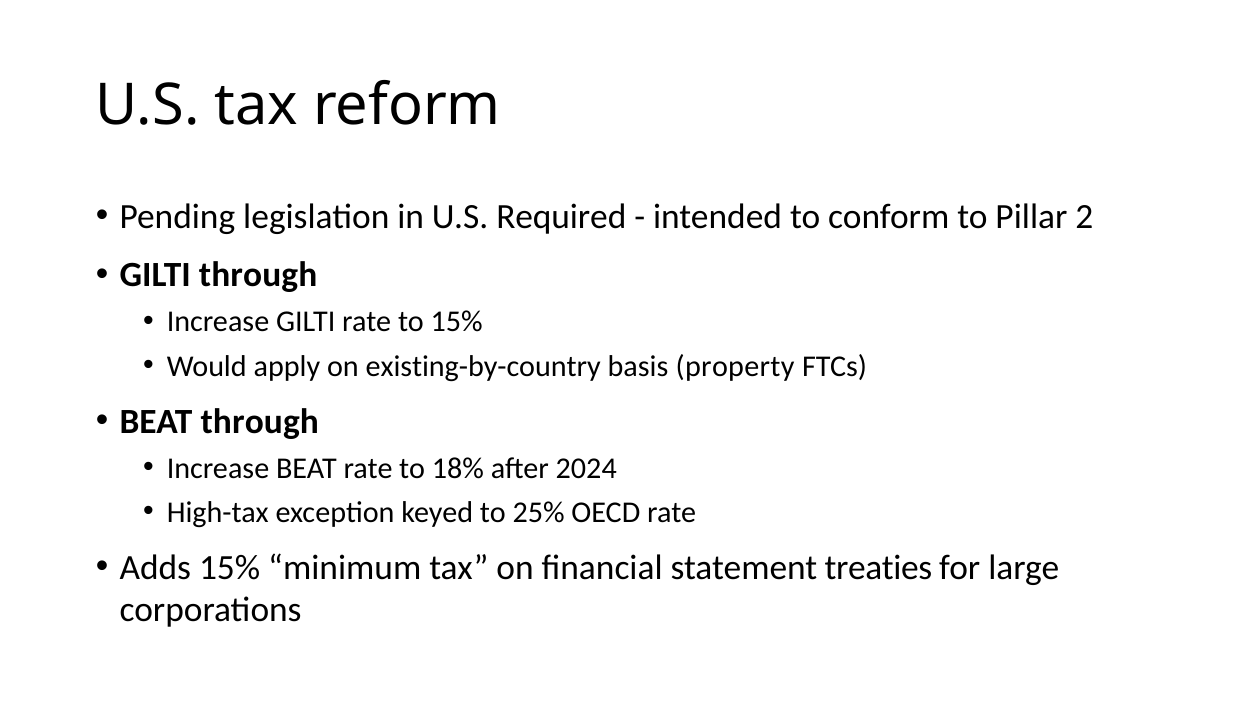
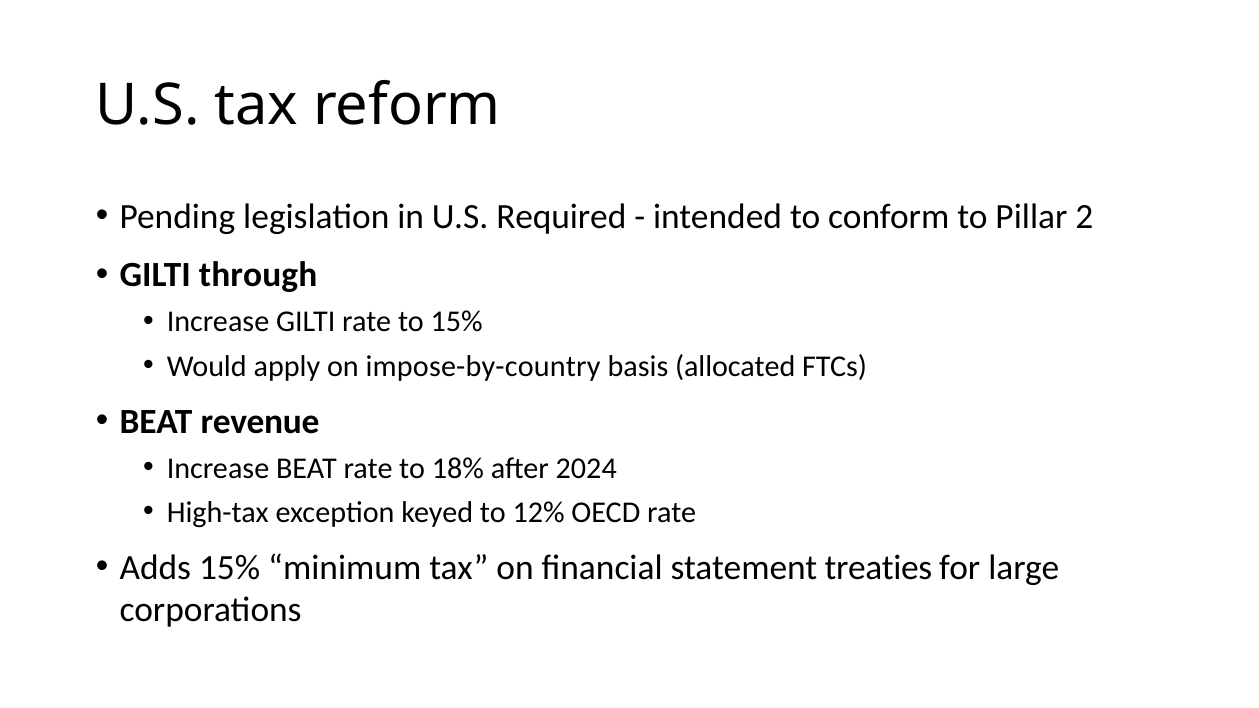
existing-by-country: existing-by-country -> impose-by-country
property: property -> allocated
BEAT through: through -> revenue
25%: 25% -> 12%
